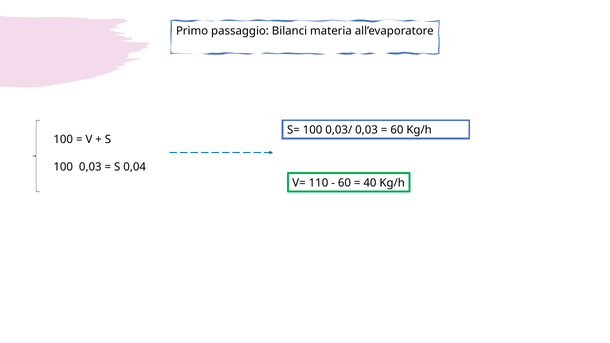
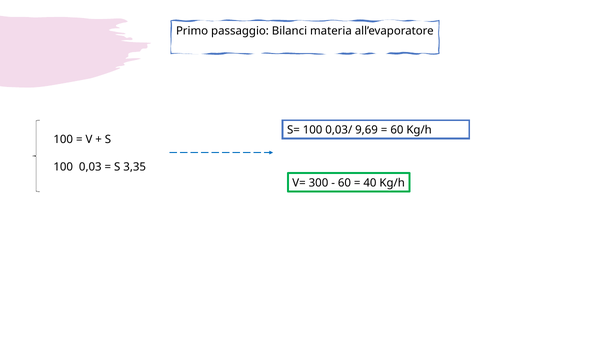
0,03/ 0,03: 0,03 -> 9,69
0,04: 0,04 -> 3,35
110: 110 -> 300
